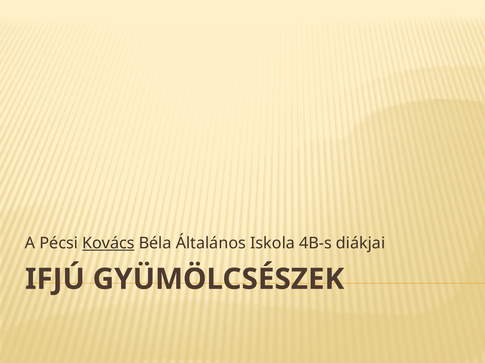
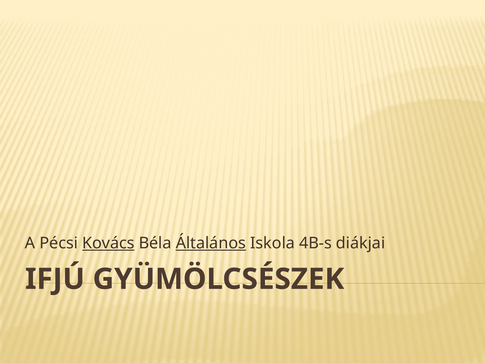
Általános underline: none -> present
